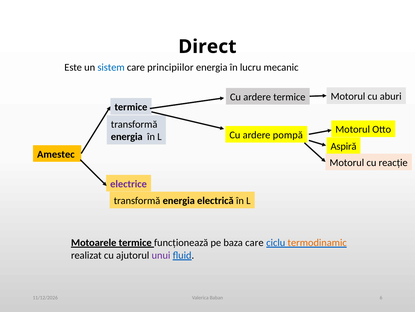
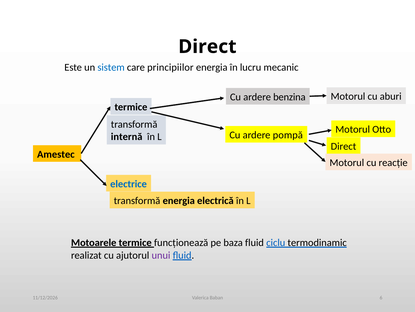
ardere termice: termice -> benzina
energia at (127, 137): energia -> internă
Aspiră at (344, 146): Aspiră -> Direct
electrice colour: purple -> blue
baza care: care -> fluid
termodinamic colour: orange -> black
